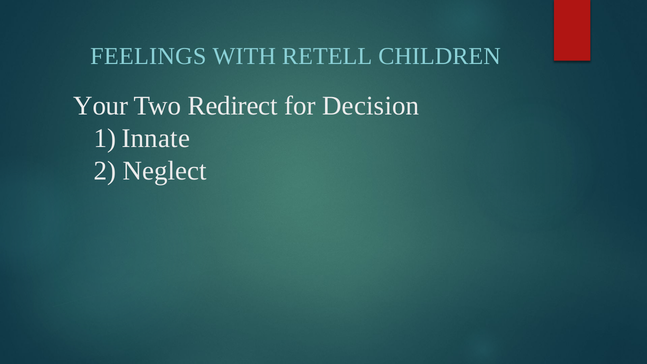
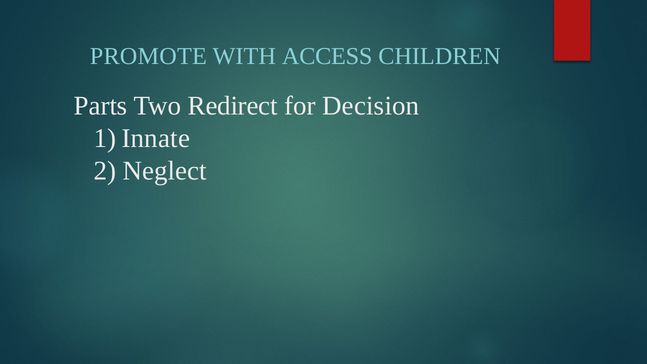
FEELINGS: FEELINGS -> PROMOTE
RETELL: RETELL -> ACCESS
Your: Your -> Parts
